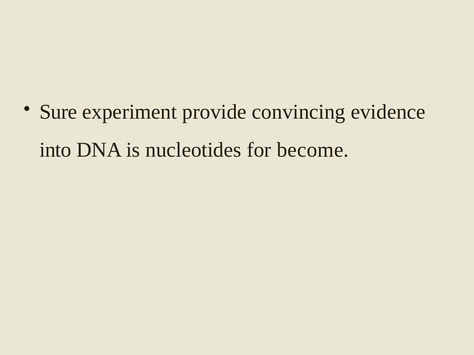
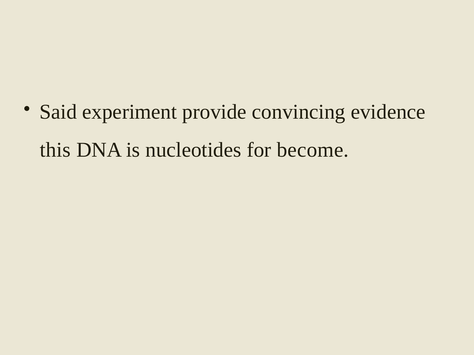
Sure: Sure -> Said
into: into -> this
